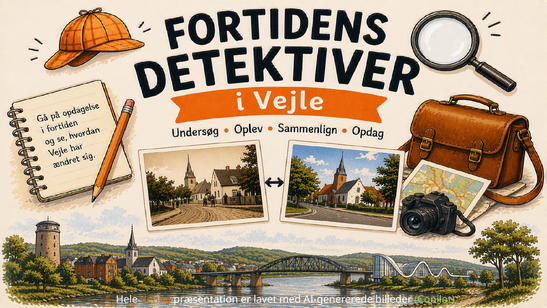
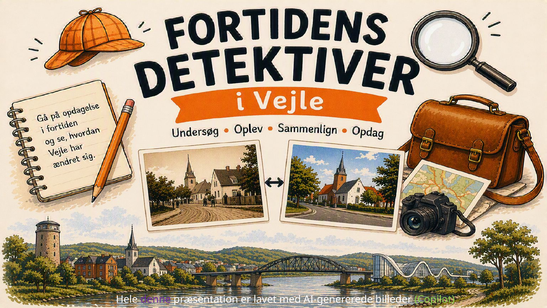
denne colour: orange -> purple
